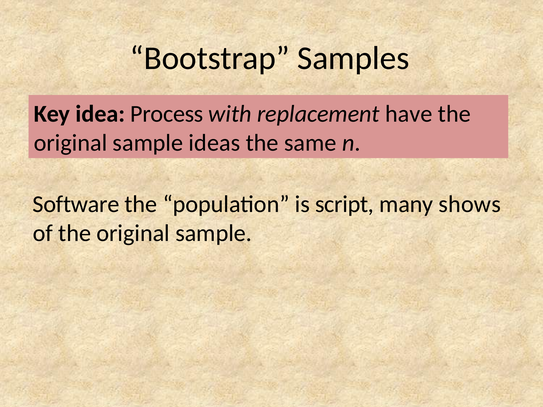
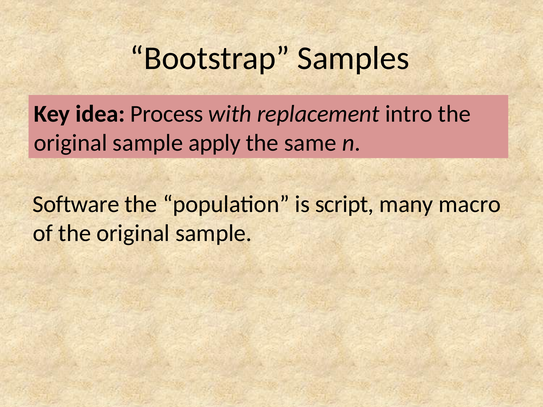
have: have -> intro
ideas: ideas -> apply
shows: shows -> macro
